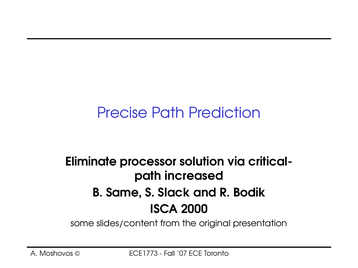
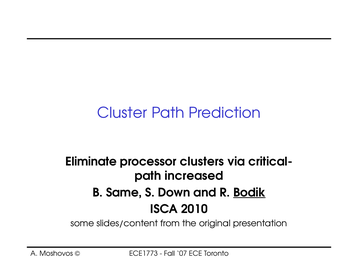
Precise: Precise -> Cluster
solution: solution -> clusters
Slack: Slack -> Down
Bodik underline: none -> present
2000: 2000 -> 2010
